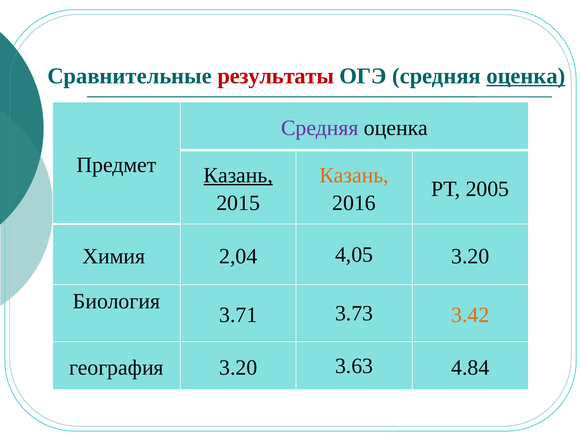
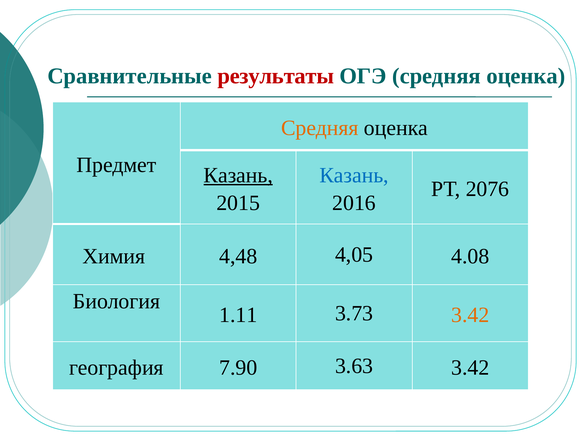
оценка at (526, 76) underline: present -> none
Средняя at (320, 128) colour: purple -> orange
Казань at (354, 175) colour: orange -> blue
2005: 2005 -> 2076
2,04: 2,04 -> 4,48
4,05 3.20: 3.20 -> 4.08
3.71: 3.71 -> 1.11
география 3.20: 3.20 -> 7.90
3.63 4.84: 4.84 -> 3.42
